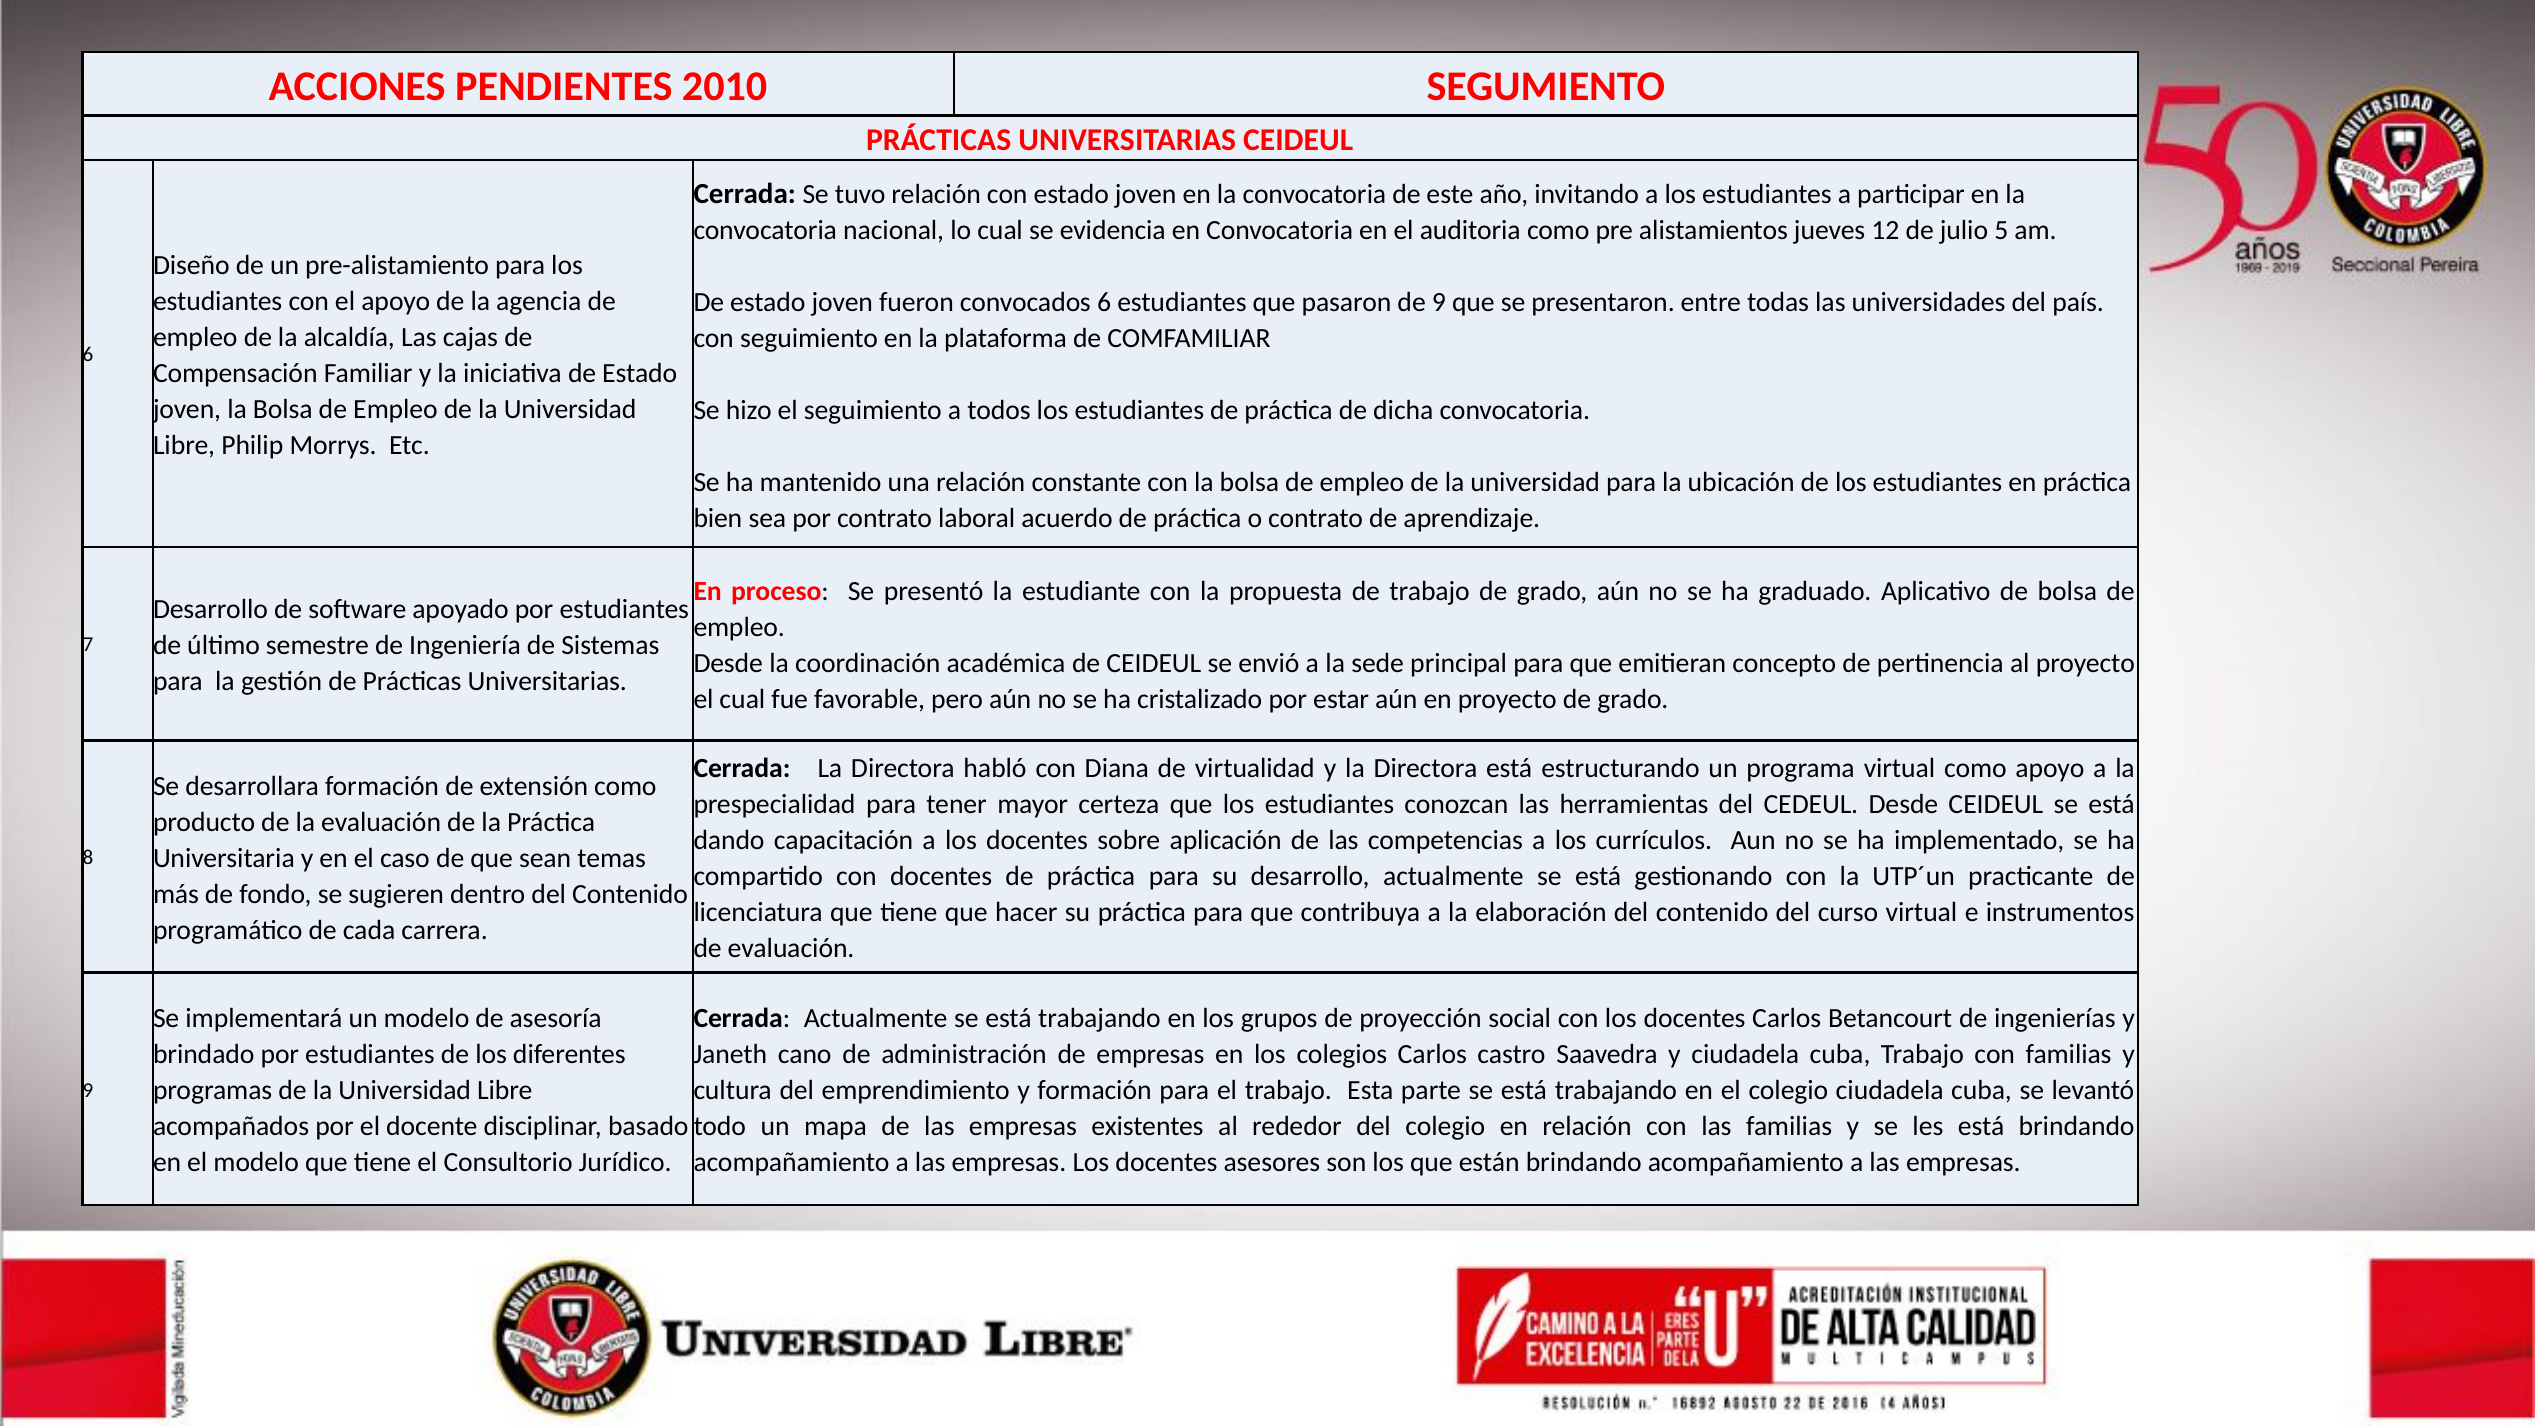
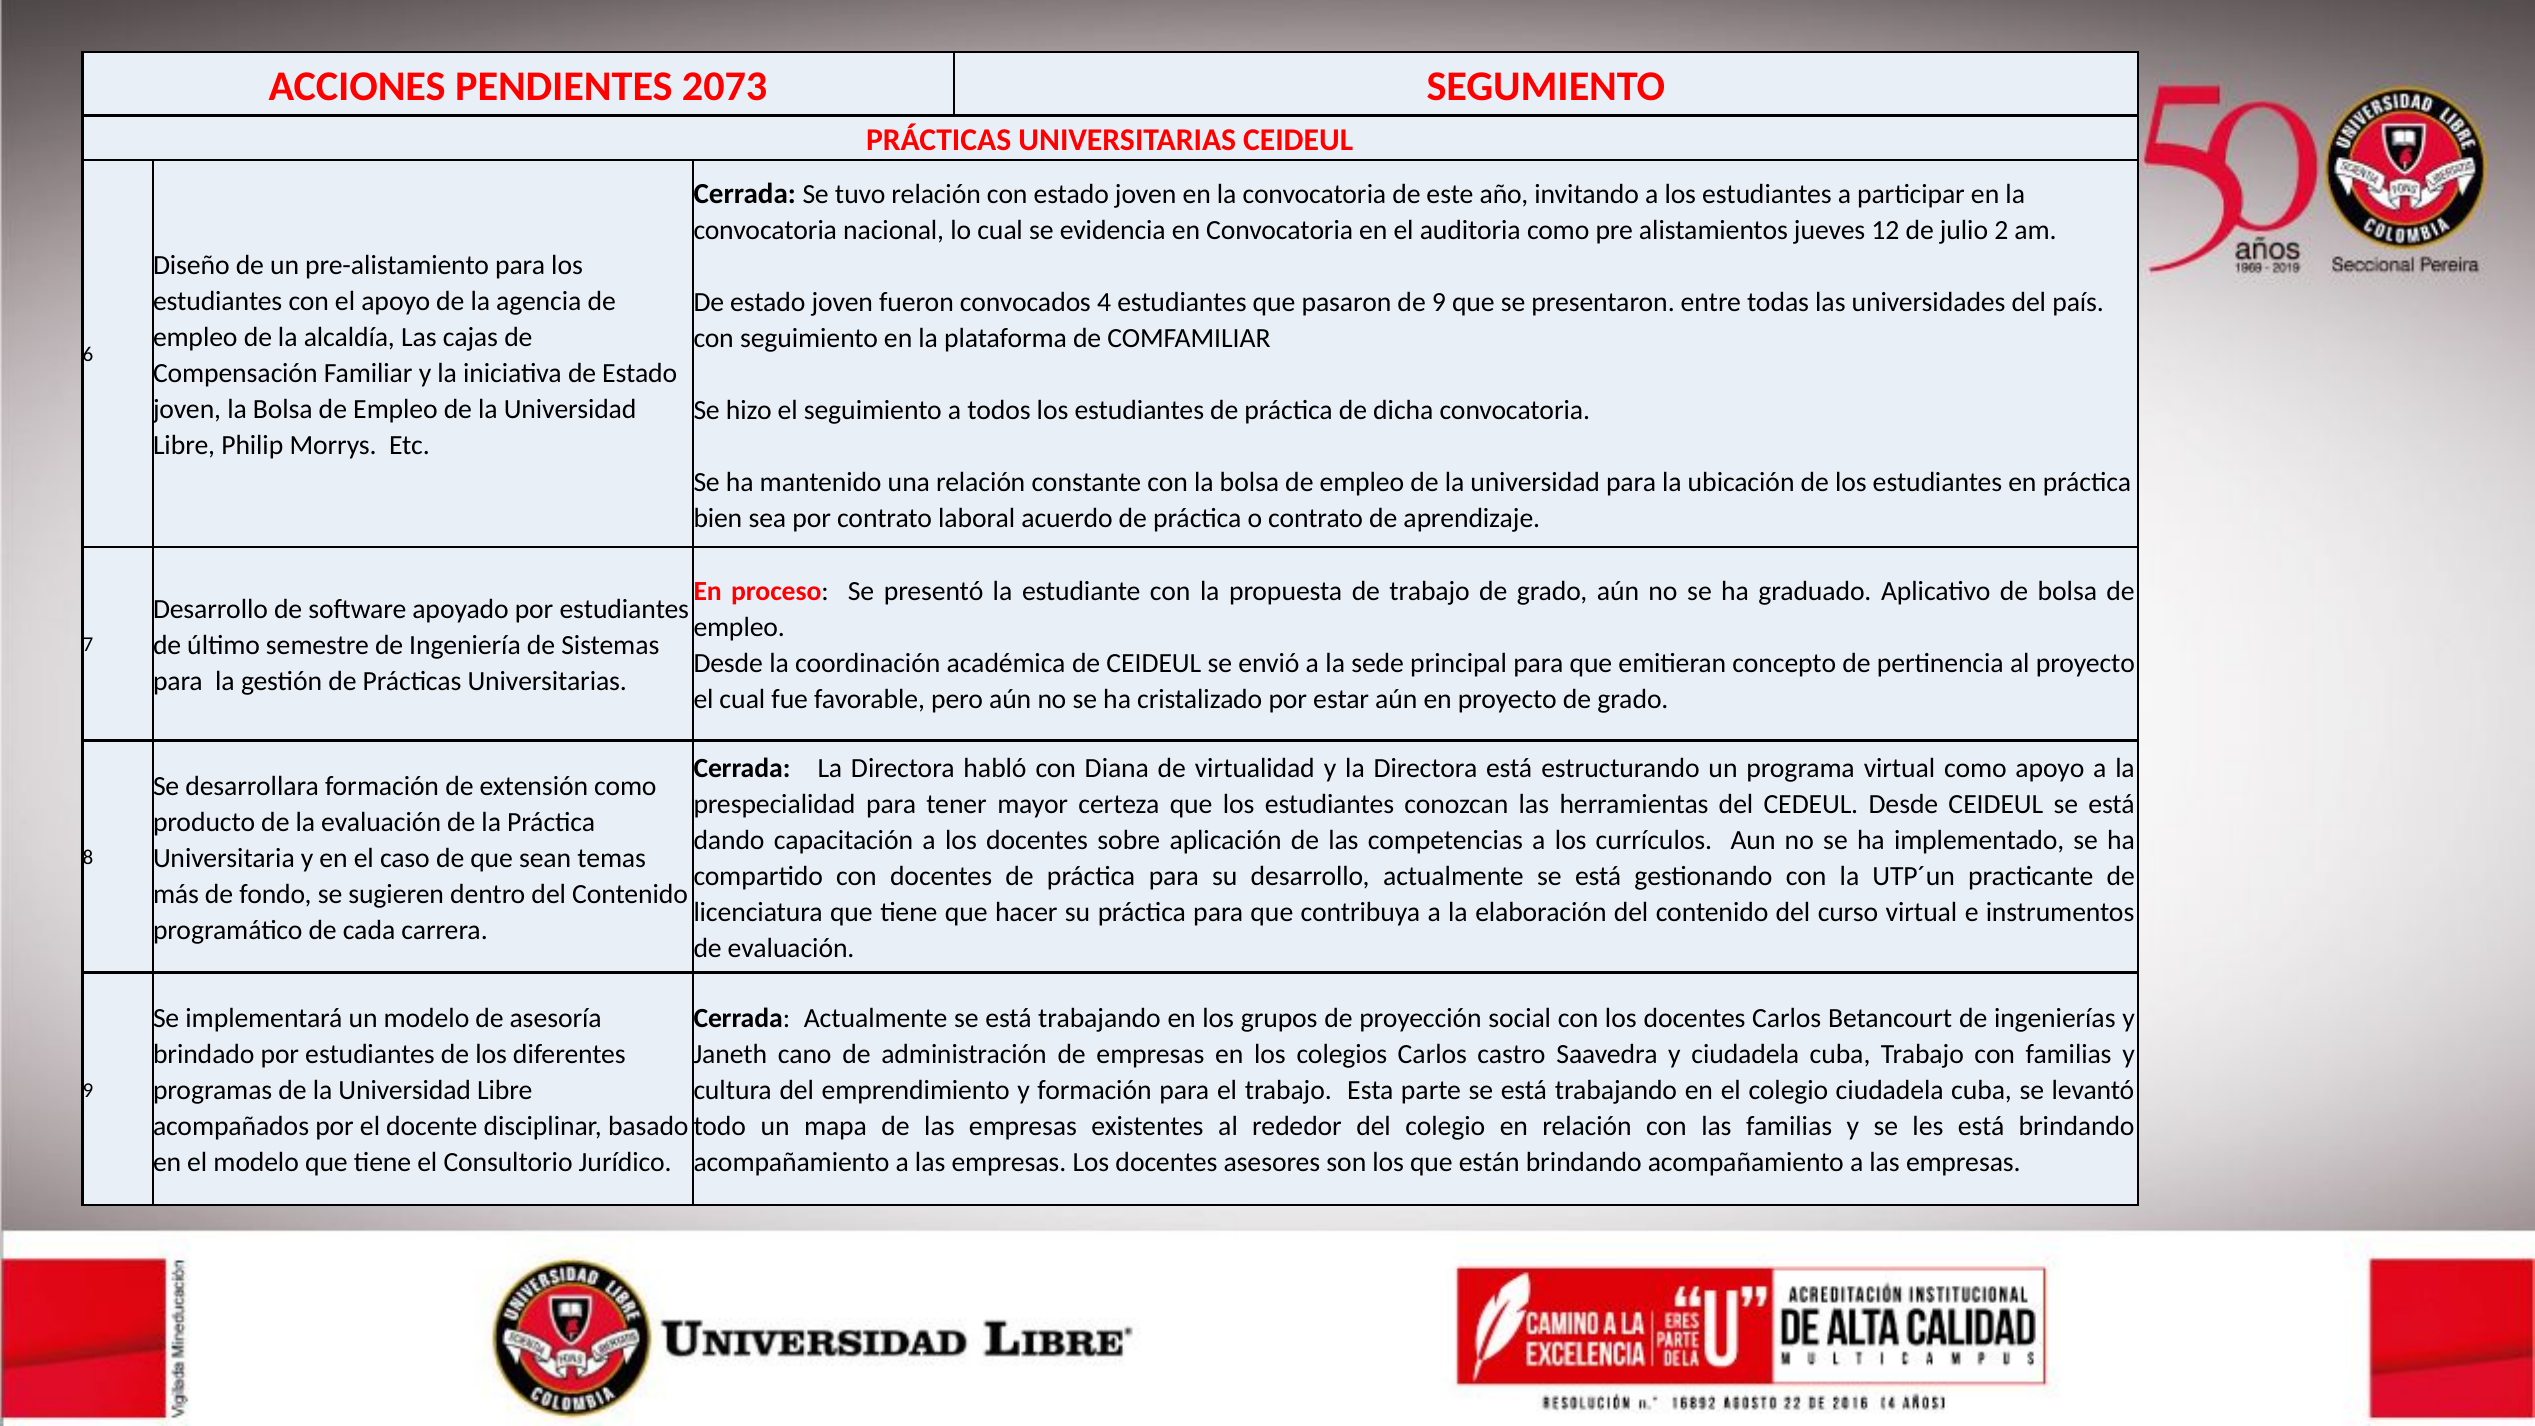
2010: 2010 -> 2073
5: 5 -> 2
convocados 6: 6 -> 4
